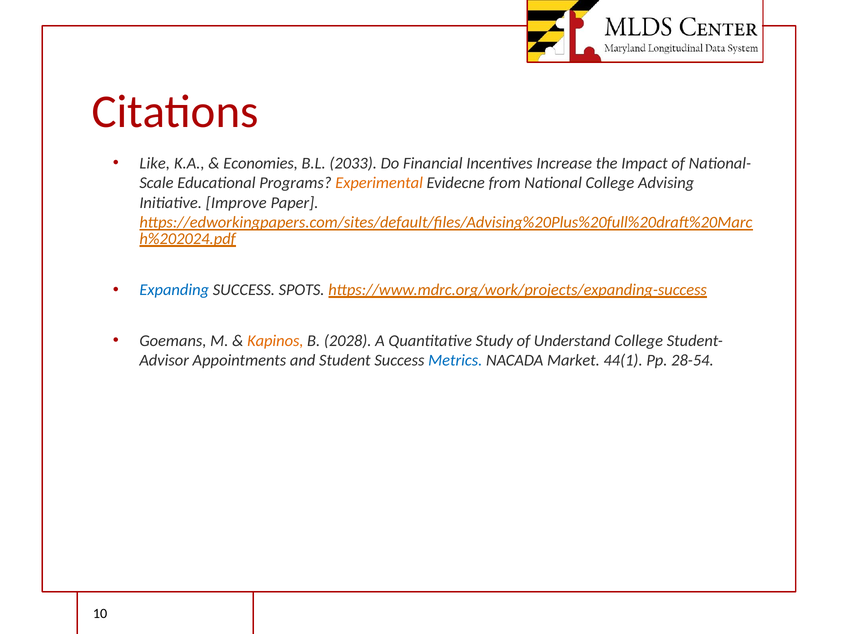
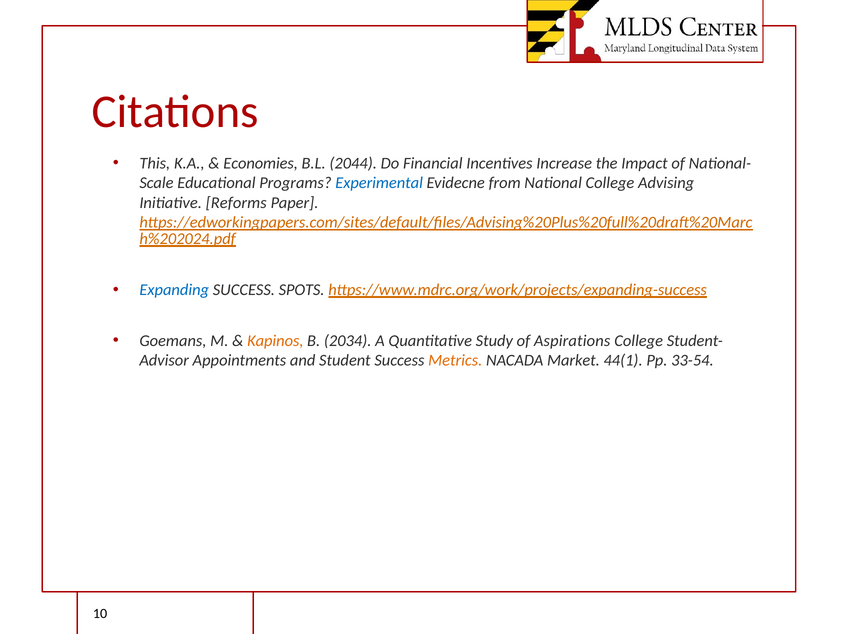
Like: Like -> This
2033: 2033 -> 2044
Experimental colour: orange -> blue
Improve: Improve -> Reforms
2028: 2028 -> 2034
Understand: Understand -> Aspirations
Metrics colour: blue -> orange
28-54: 28-54 -> 33-54
